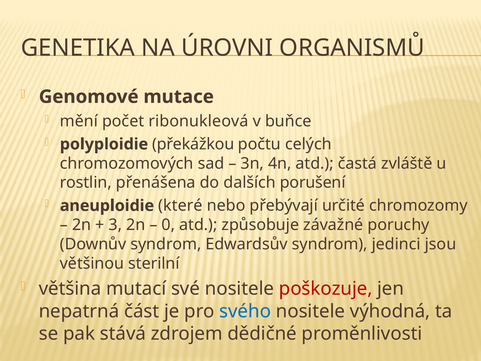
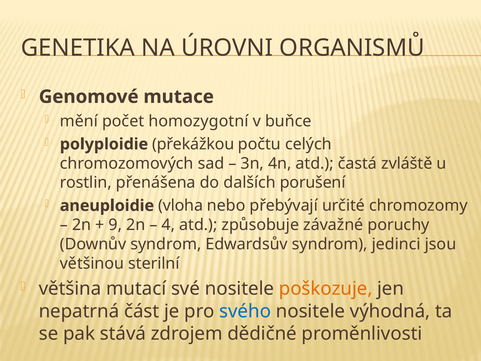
ribonukleová: ribonukleová -> homozygotní
které: které -> vloha
3: 3 -> 9
0: 0 -> 4
poškozuje colour: red -> orange
